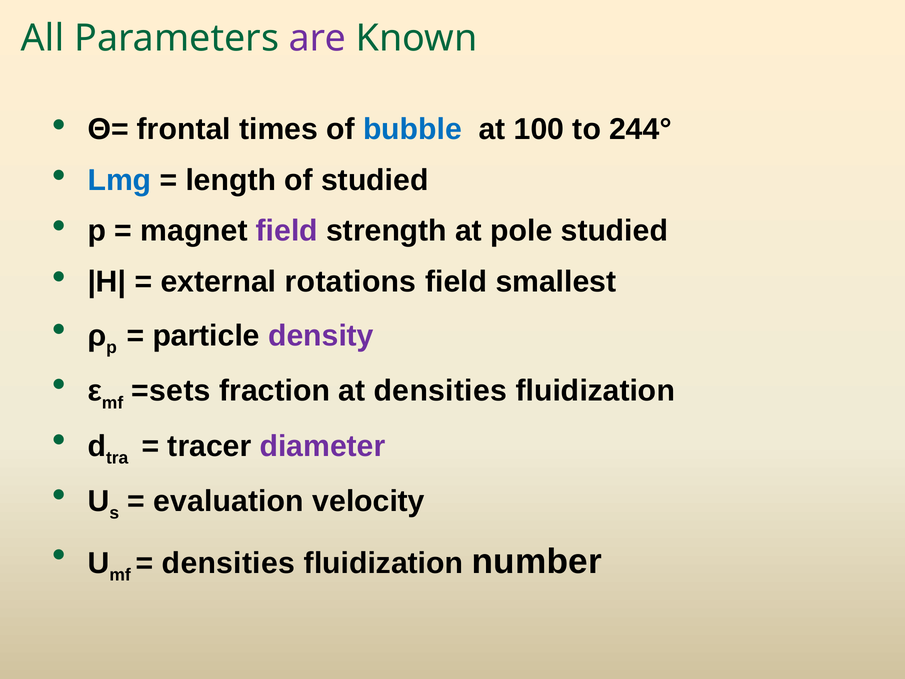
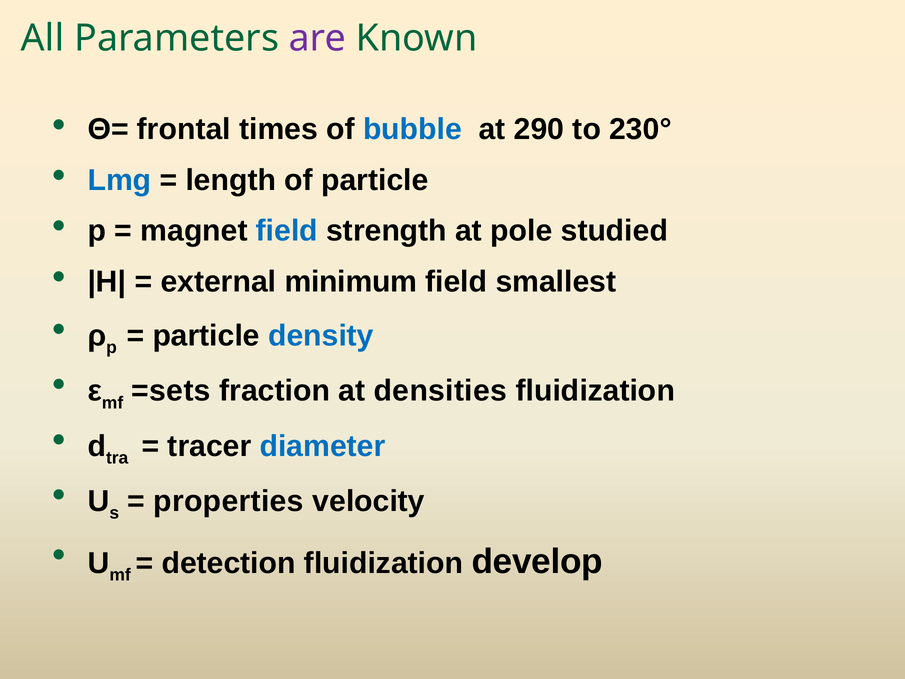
100: 100 -> 290
244°: 244° -> 230°
of studied: studied -> particle
field at (287, 231) colour: purple -> blue
rotations: rotations -> minimum
density colour: purple -> blue
diameter colour: purple -> blue
evaluation: evaluation -> properties
densities at (228, 563): densities -> detection
number: number -> develop
